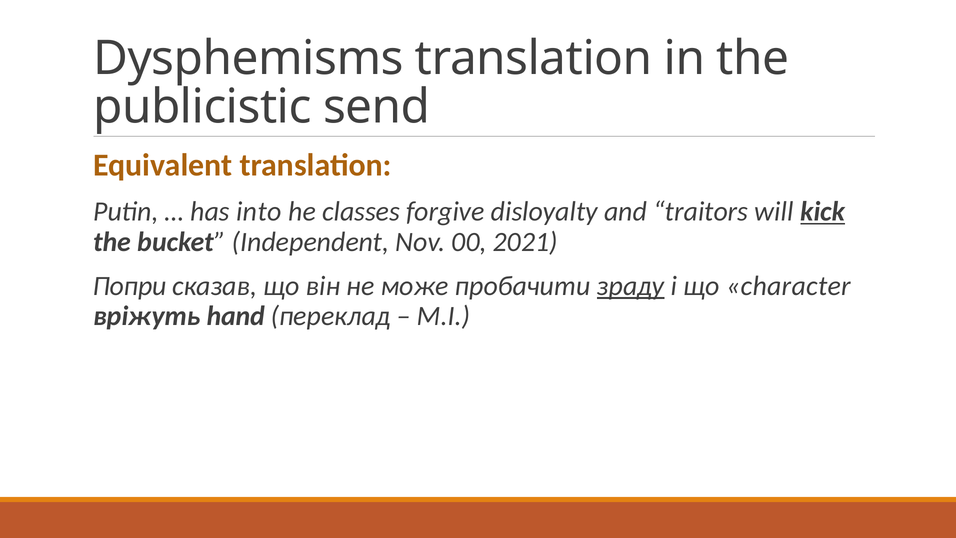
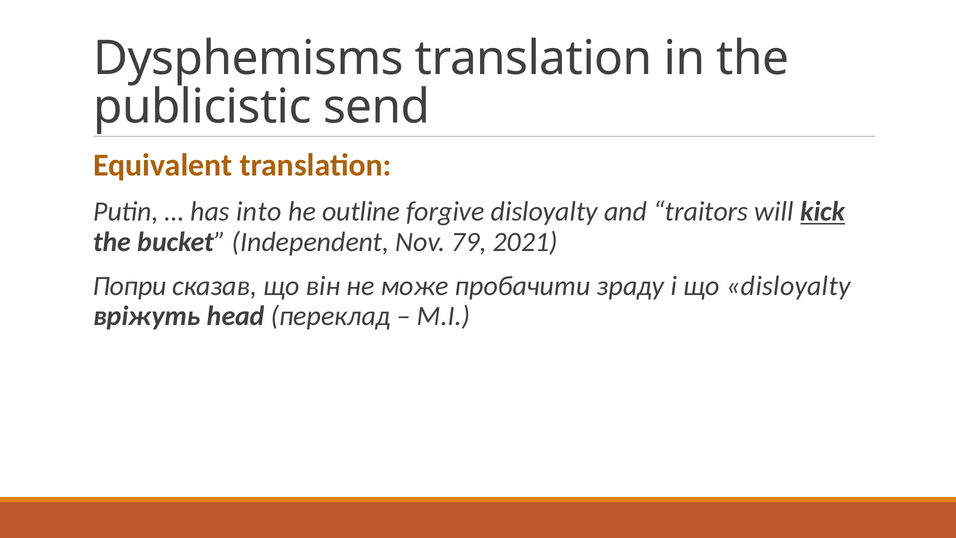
classes: classes -> outline
00: 00 -> 79
зраду underline: present -> none
що character: character -> disloyalty
hand: hand -> head
